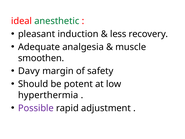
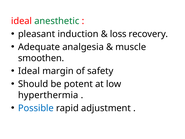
less: less -> loss
Davy at (29, 71): Davy -> Ideal
Possible colour: purple -> blue
